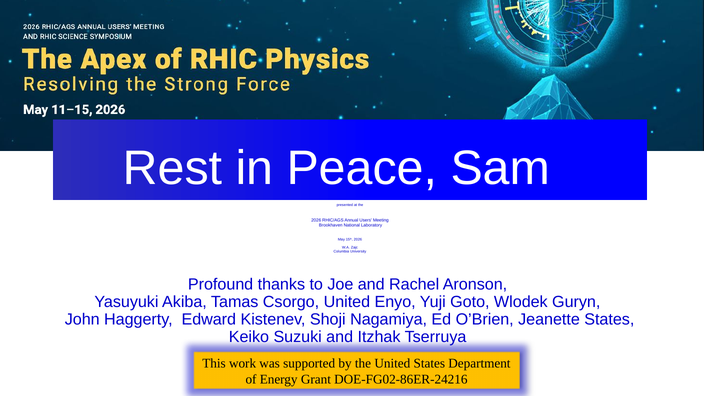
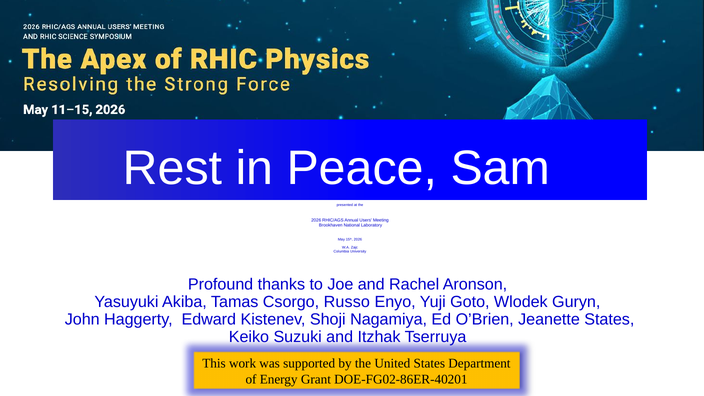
Csorgo United: United -> Russo
DOE-FG02-86ER-24216: DOE-FG02-86ER-24216 -> DOE-FG02-86ER-40201
